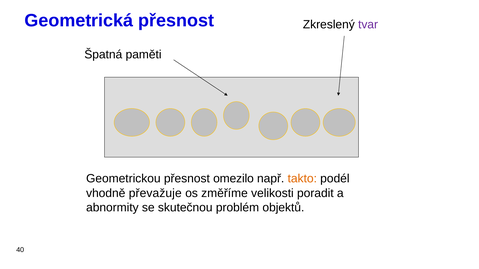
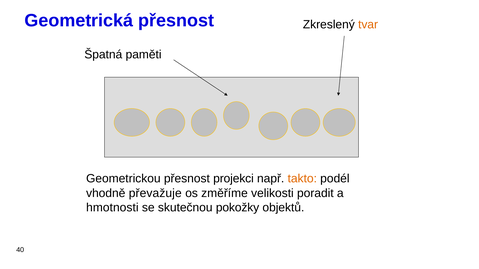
tvar colour: purple -> orange
omezilo: omezilo -> projekci
abnormity: abnormity -> hmotnosti
problém: problém -> pokožky
